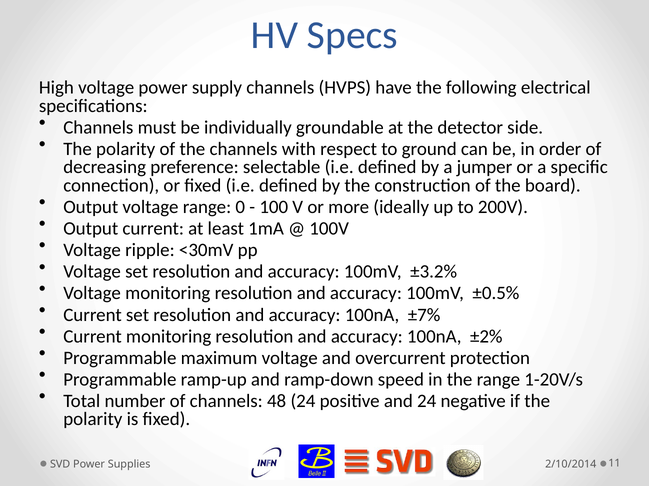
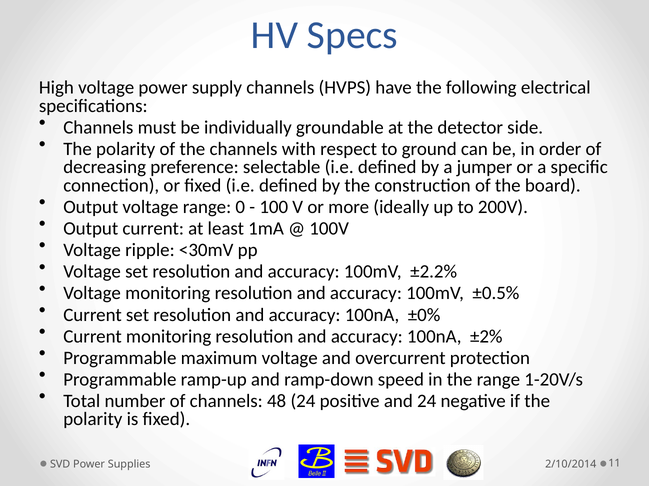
±3.2%: ±3.2% -> ±2.2%
±7%: ±7% -> ±0%
